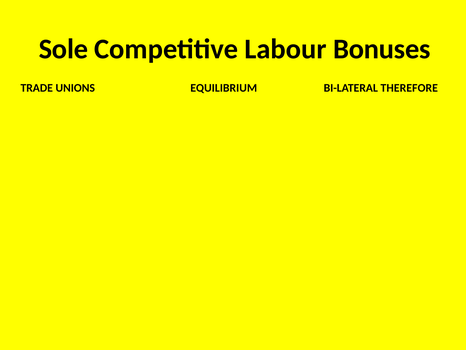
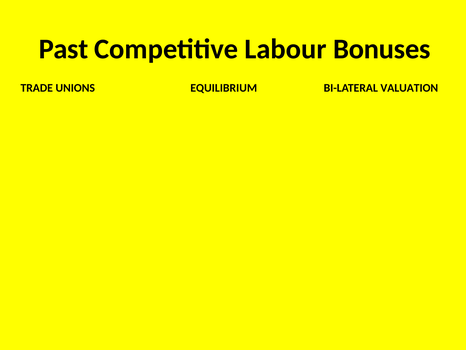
Sole: Sole -> Past
THEREFORE: THEREFORE -> VALUATION
